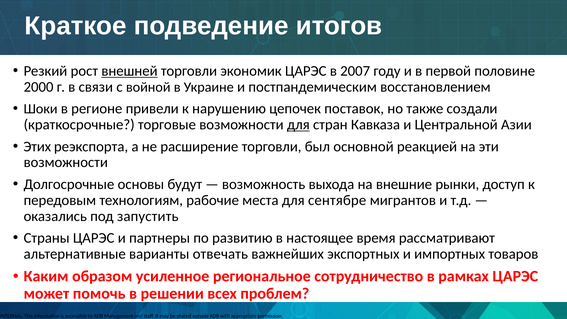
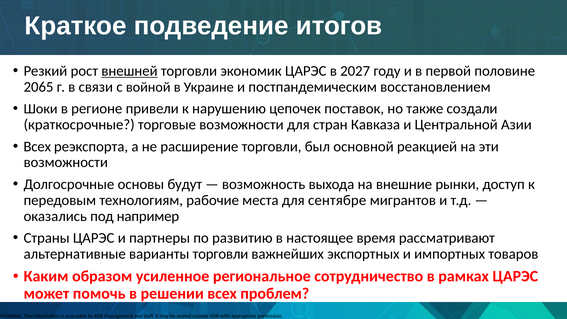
2007: 2007 -> 2027
2000: 2000 -> 2065
для at (298, 125) underline: present -> none
Этих at (37, 146): Этих -> Всех
запустить: запустить -> например
варианты отвечать: отвечать -> торговли
